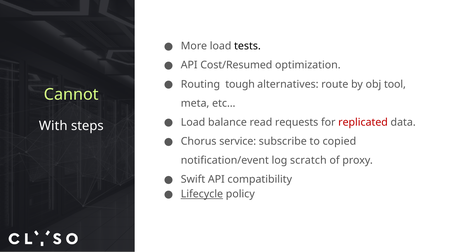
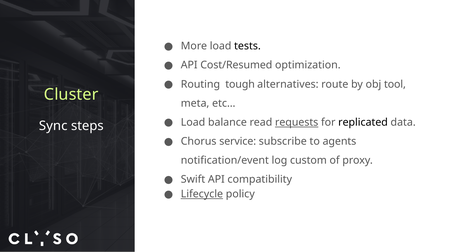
Cannot: Cannot -> Cluster
requests underline: none -> present
replicated colour: red -> black
With: With -> Sync
copied: copied -> agents
scratch: scratch -> custom
